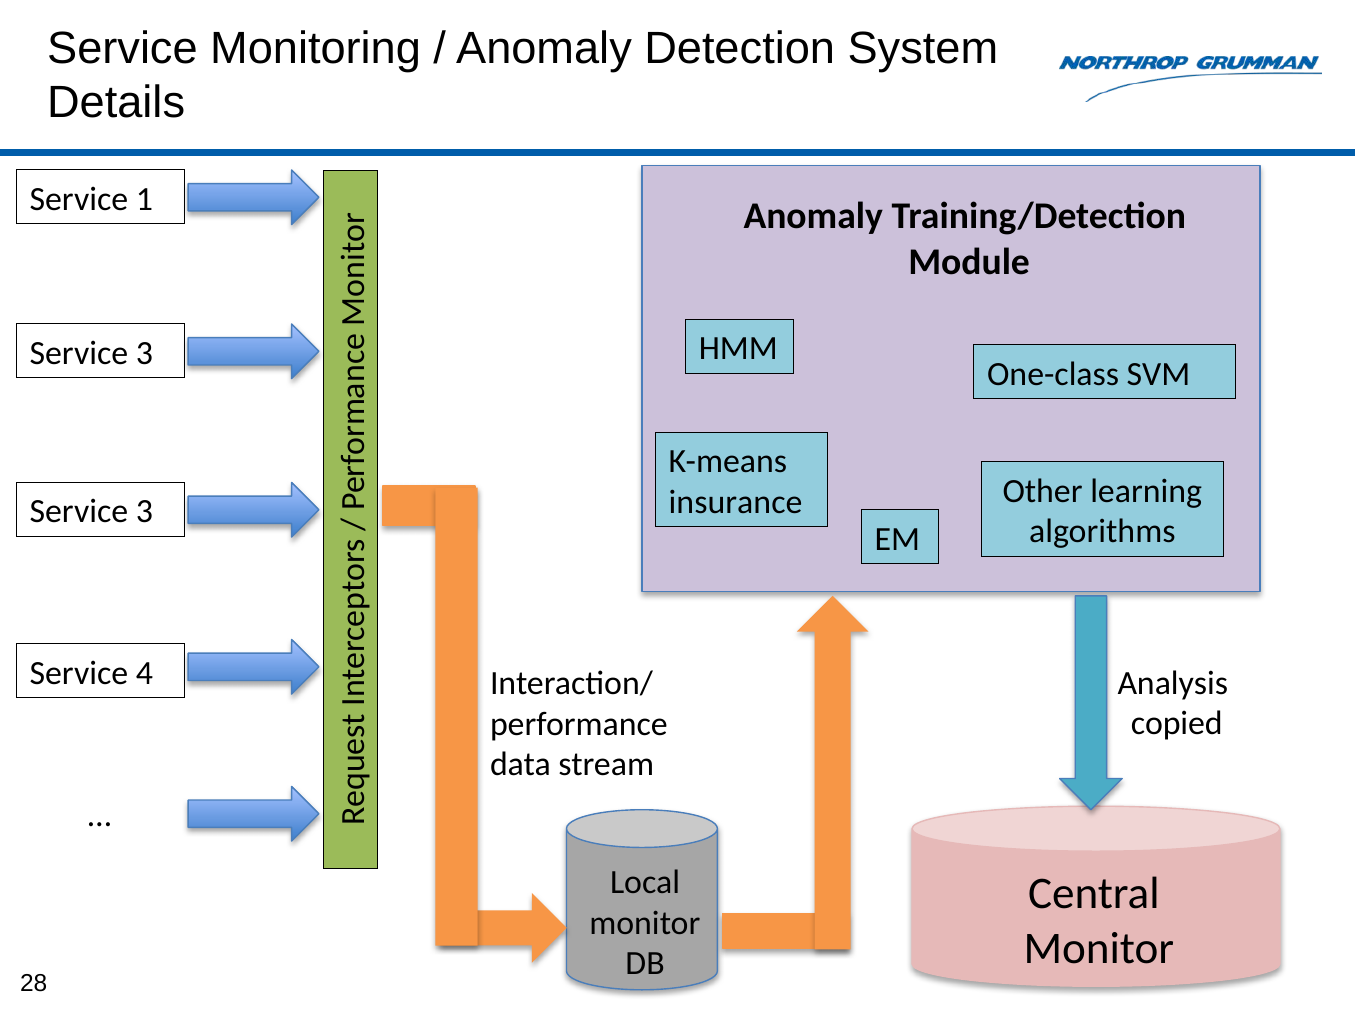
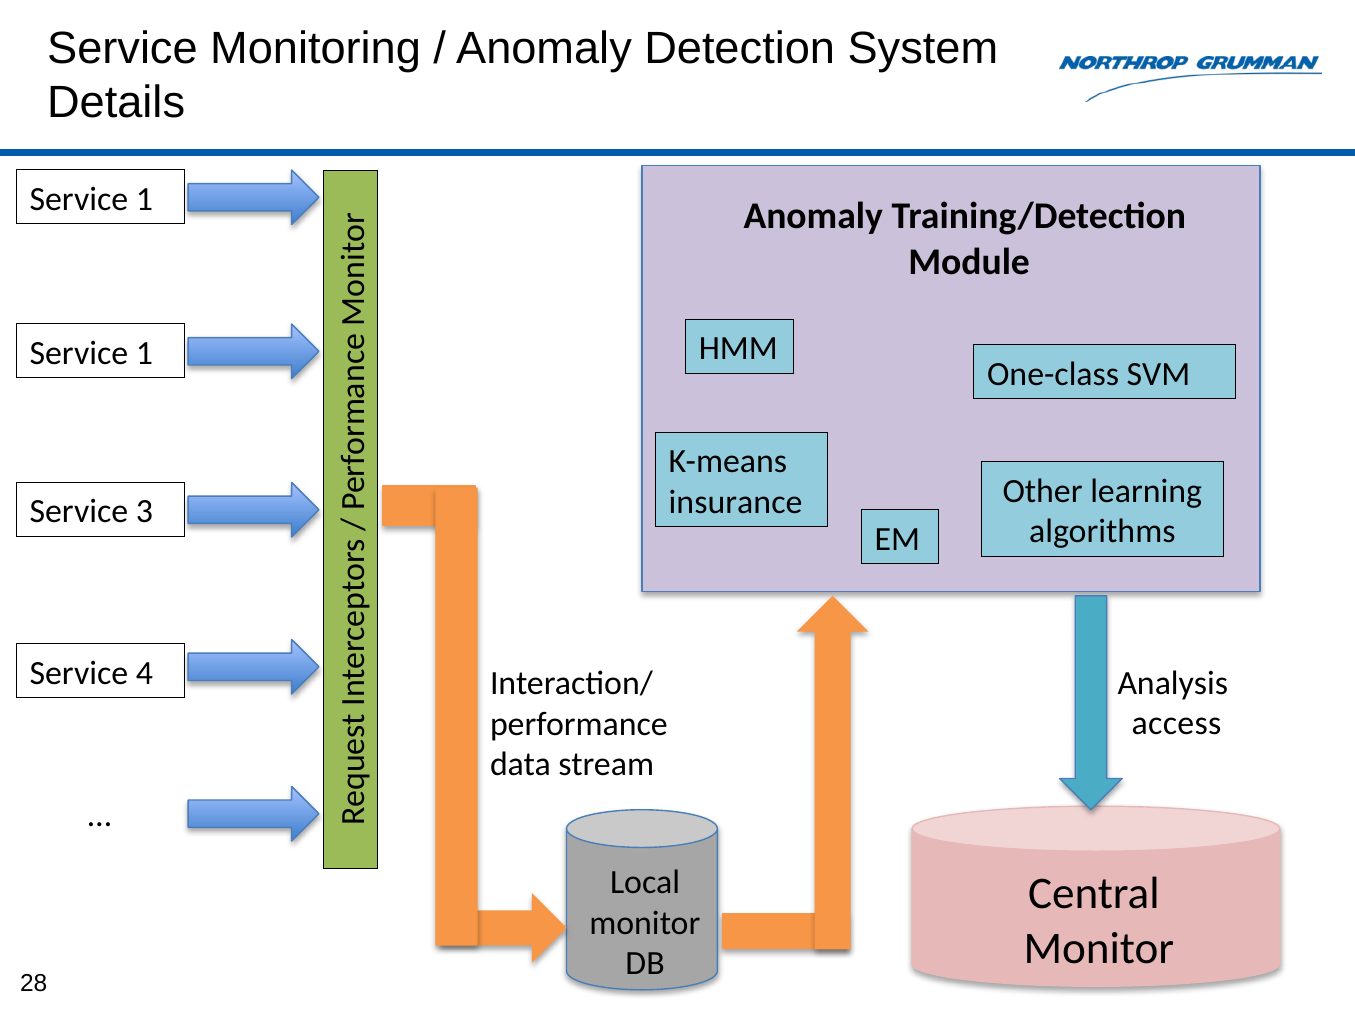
3 at (145, 353): 3 -> 1
copied: copied -> access
